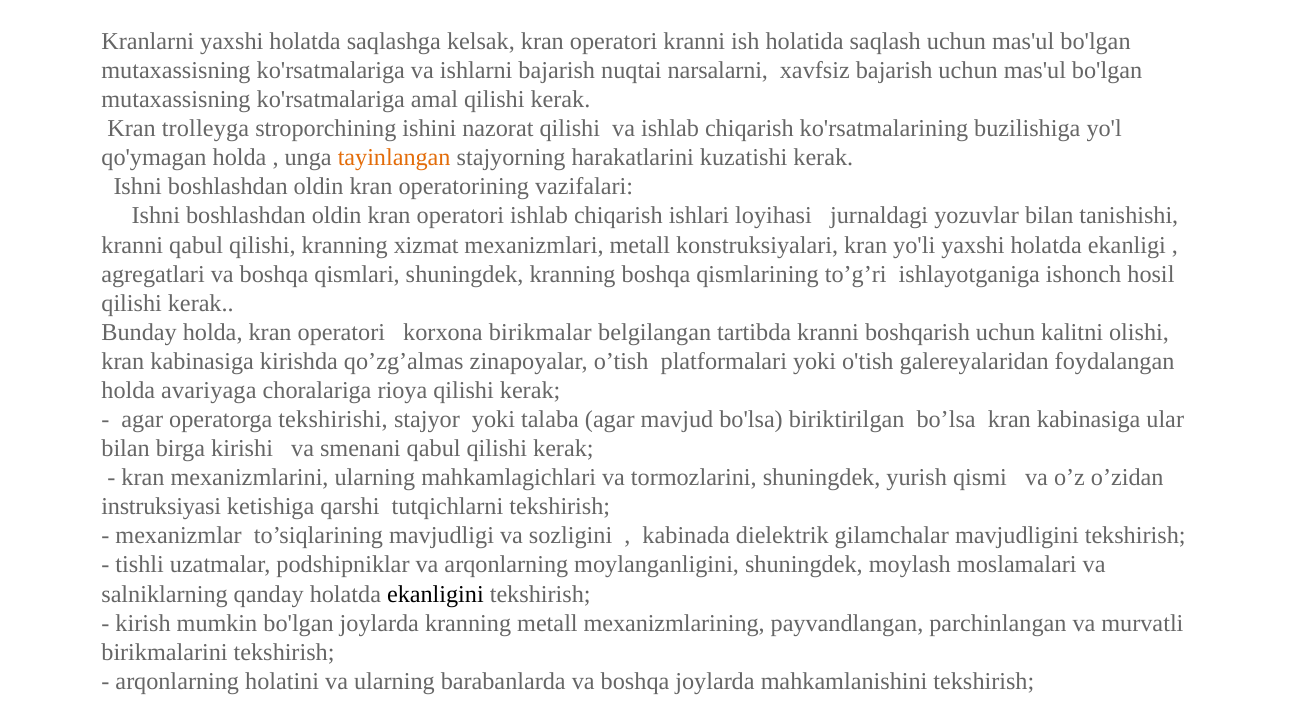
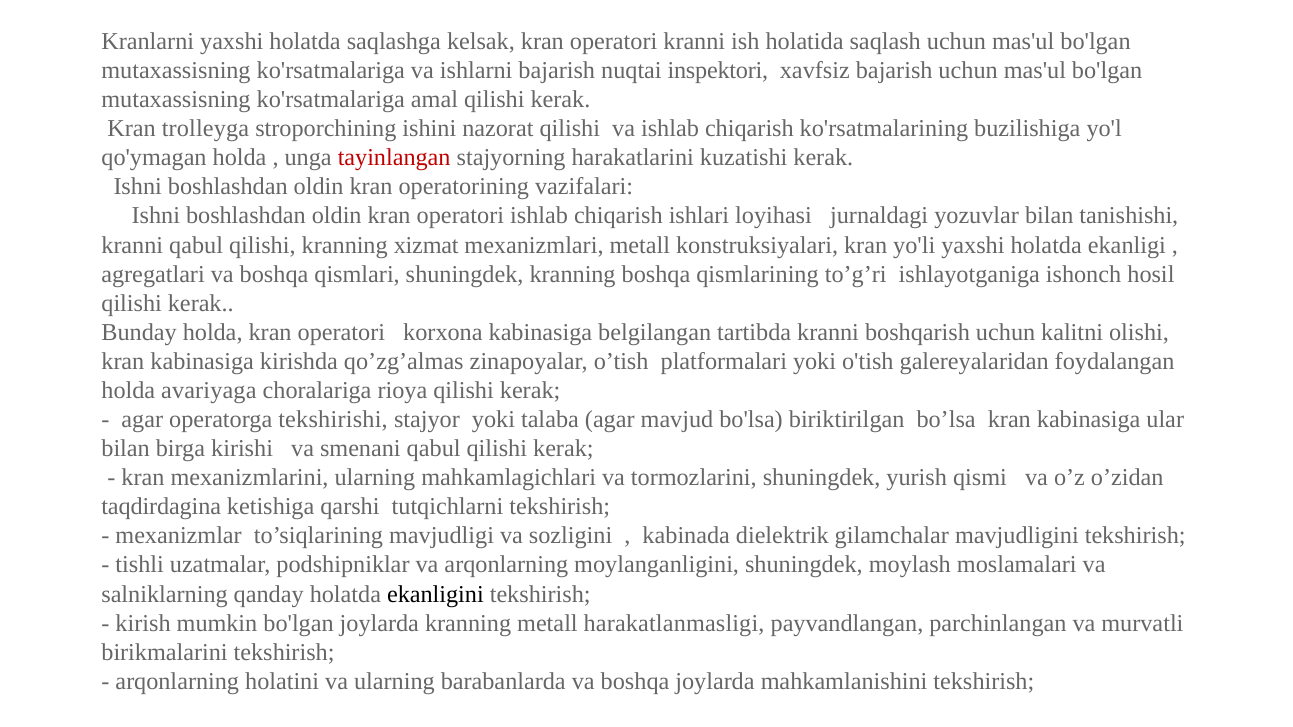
narsalarni: narsalarni -> inspektori
tayinlangan colour: orange -> red
korxona birikmalar: birikmalar -> kabinasiga
instruksiyasi: instruksiyasi -> taqdirdagina
mexanizmlarining: mexanizmlarining -> harakatlanmasligi
